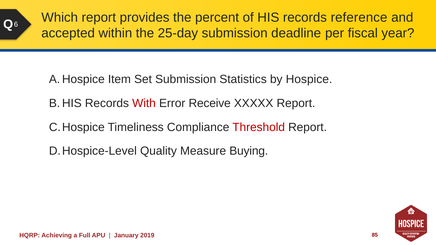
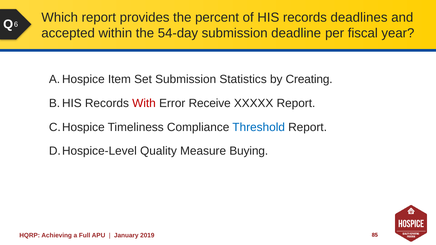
reference: reference -> deadlines
25-day: 25-day -> 54-day
Hospice: Hospice -> Creating
Threshold colour: red -> blue
